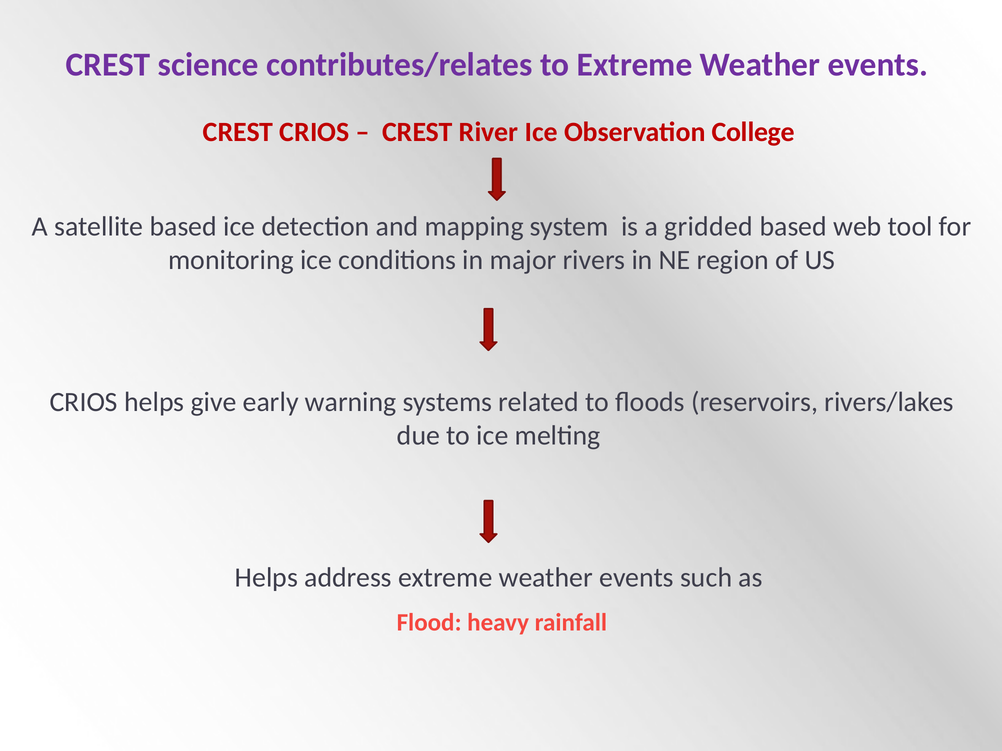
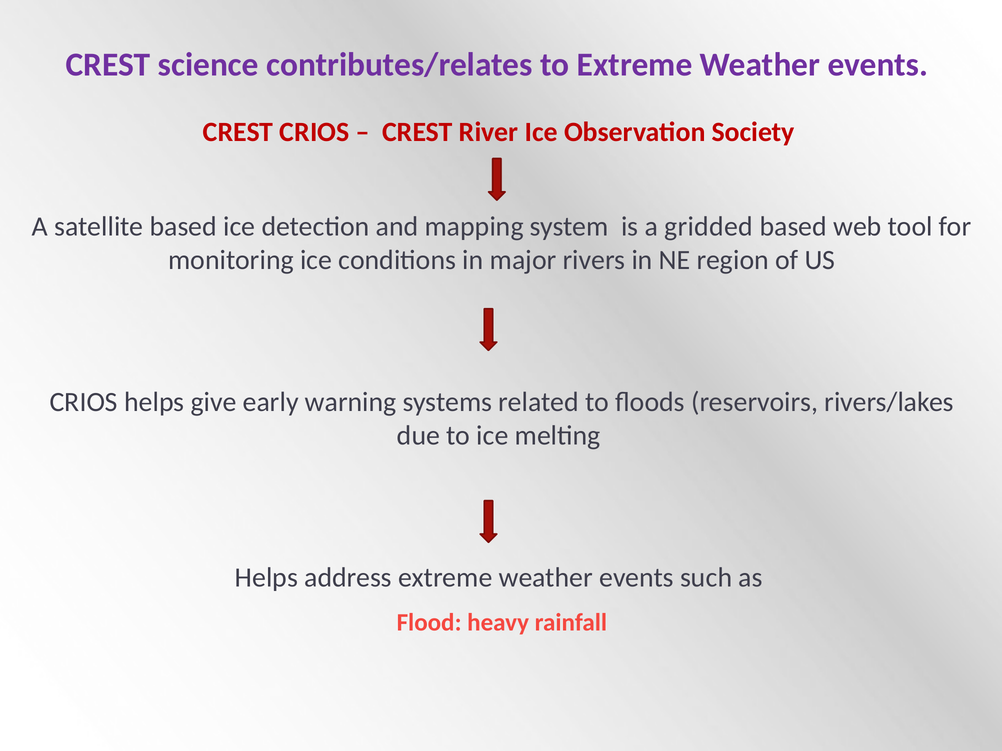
College: College -> Society
